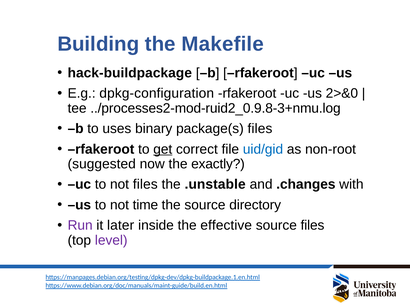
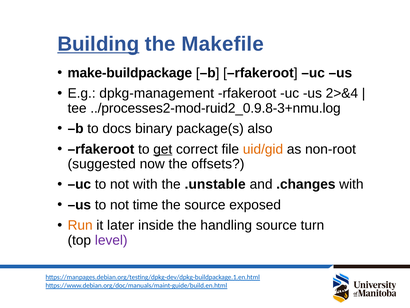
Building underline: none -> present
hack-buildpackage: hack-buildpackage -> make-buildpackage
dpkg-configuration: dpkg-configuration -> dpkg-management
2>&0: 2>&0 -> 2>&4
uses: uses -> docs
package(s files: files -> also
uid/gid colour: blue -> orange
exactly: exactly -> offsets
not files: files -> with
directory: directory -> exposed
Run colour: purple -> orange
effective: effective -> handling
source files: files -> turn
